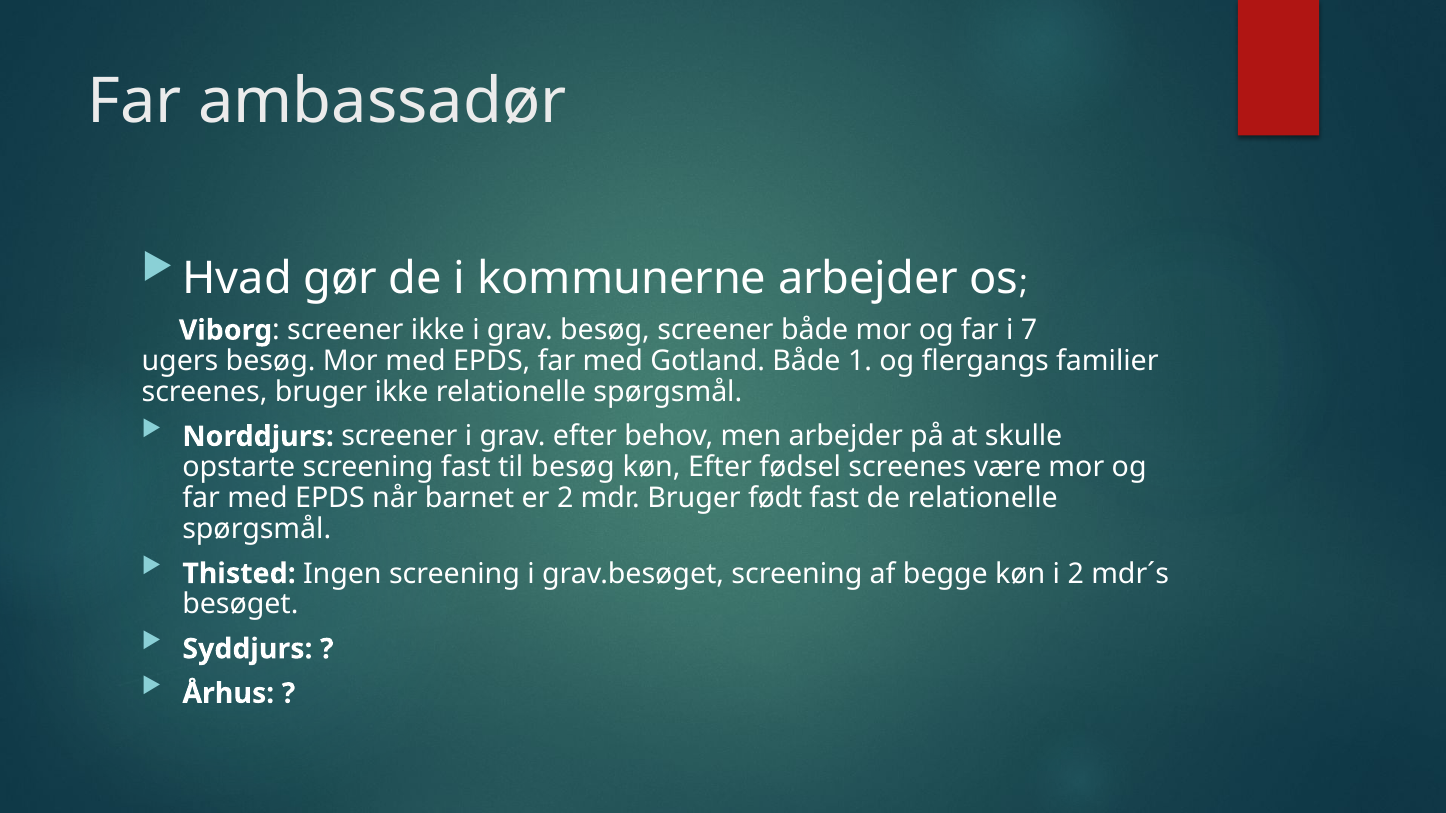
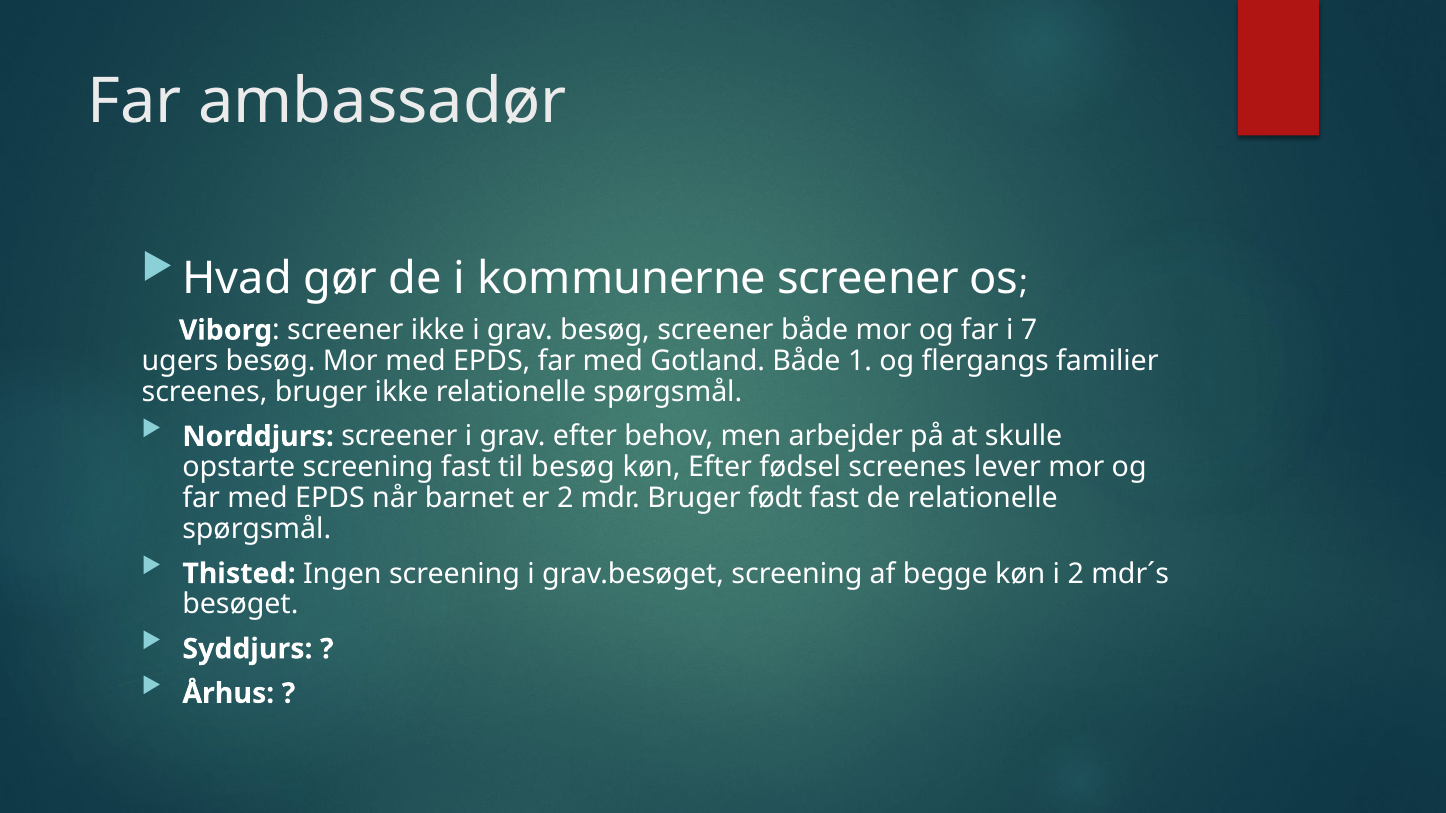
kommunerne arbejder: arbejder -> screener
være: være -> lever
